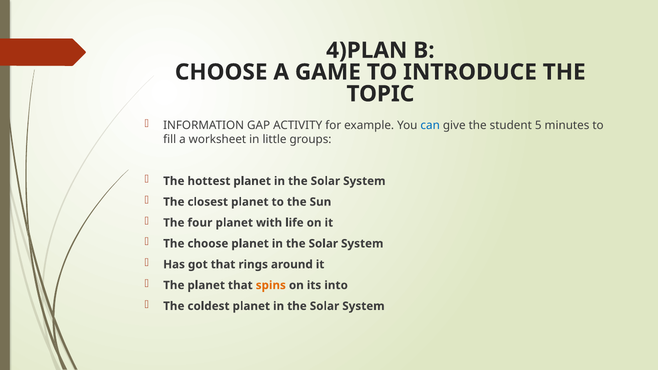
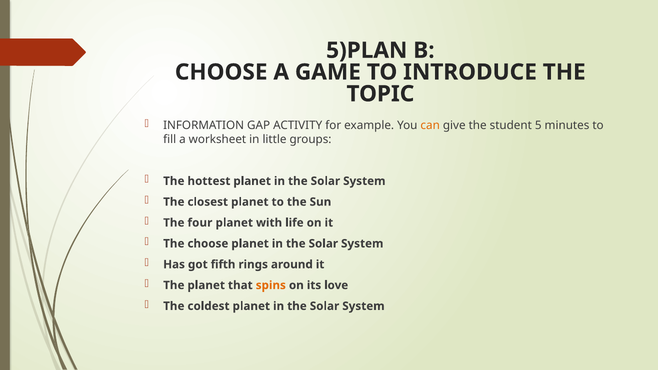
4)PLAN: 4)PLAN -> 5)PLAN
can colour: blue -> orange
got that: that -> fifth
into: into -> love
